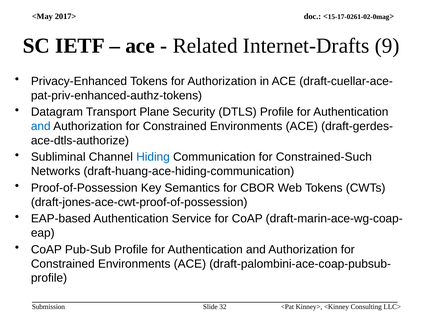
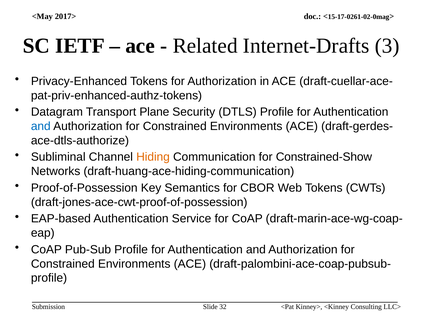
9: 9 -> 3
Hiding colour: blue -> orange
Constrained-Such: Constrained-Such -> Constrained-Show
